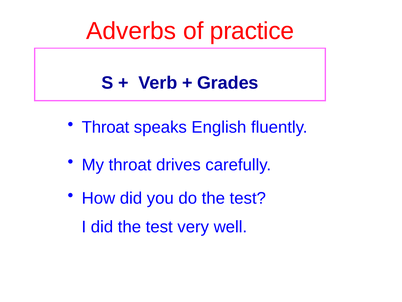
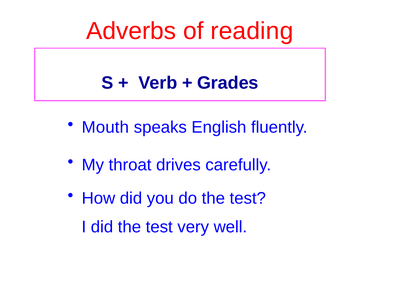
practice: practice -> reading
Throat at (106, 127): Throat -> Mouth
